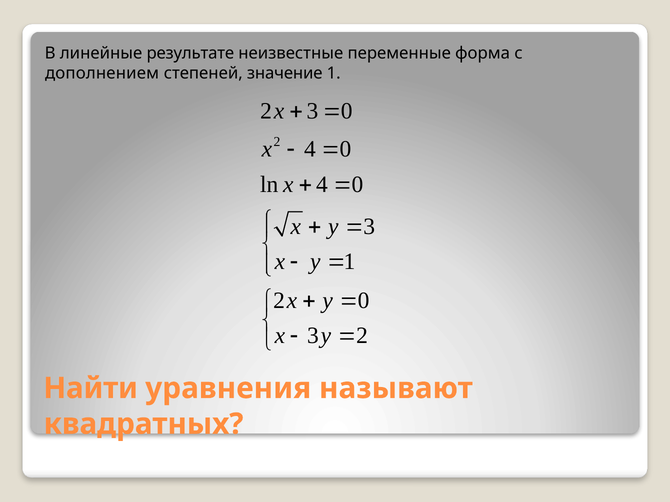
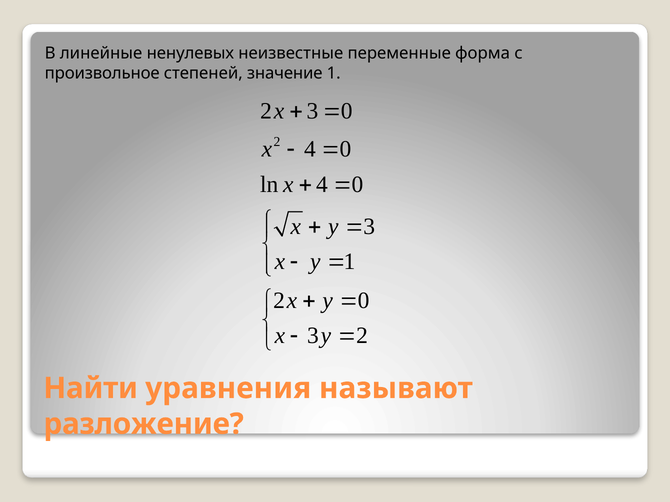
результате: результате -> ненулевых
дополнением: дополнением -> произвольное
квадратных: квадратных -> разложение
